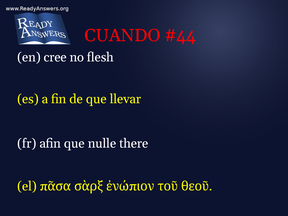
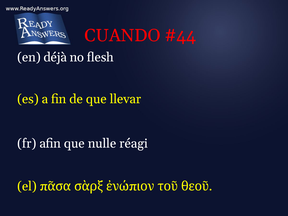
cree: cree -> déjà
there: there -> réagi
